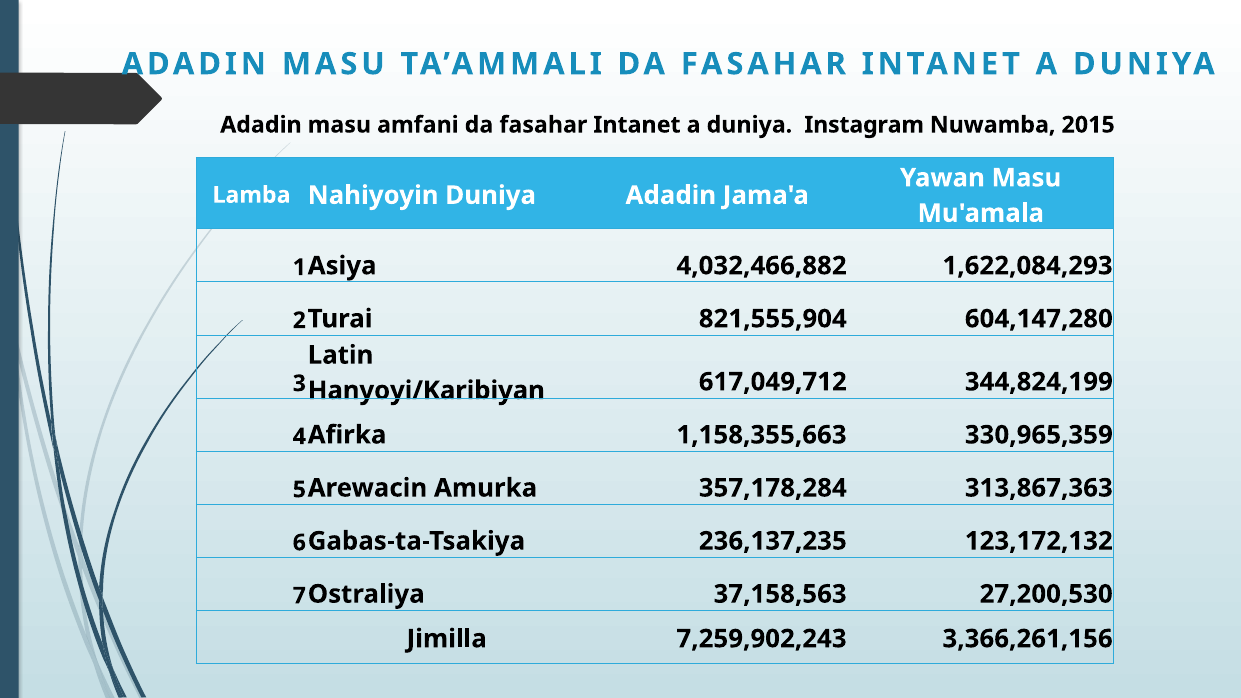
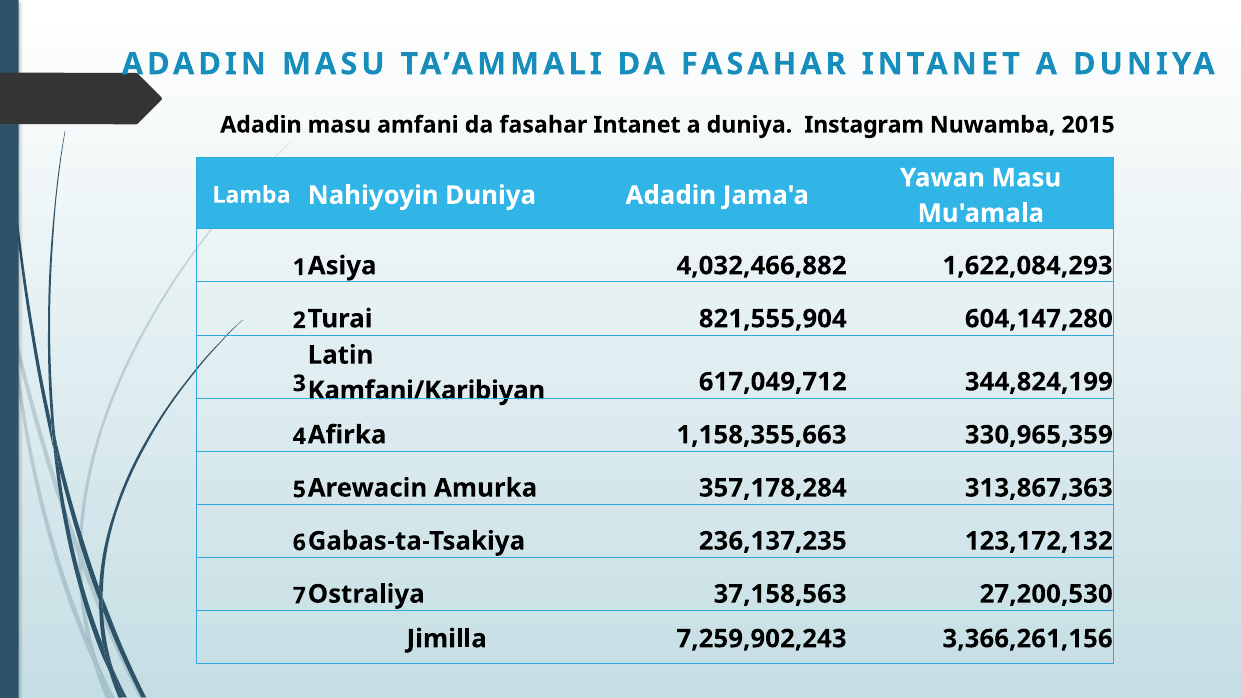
Hanyoyi/Karibiyan: Hanyoyi/Karibiyan -> Kamfani/Karibiyan
